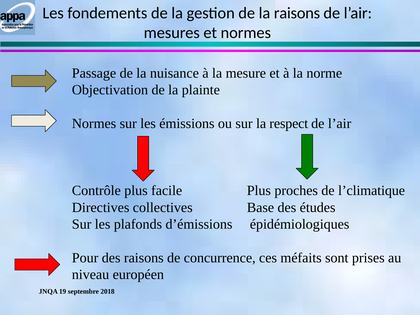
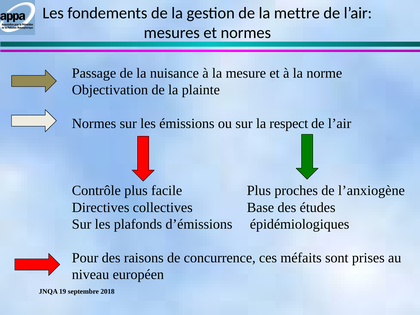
la raisons: raisons -> mettre
l’climatique: l’climatique -> l’anxiogène
